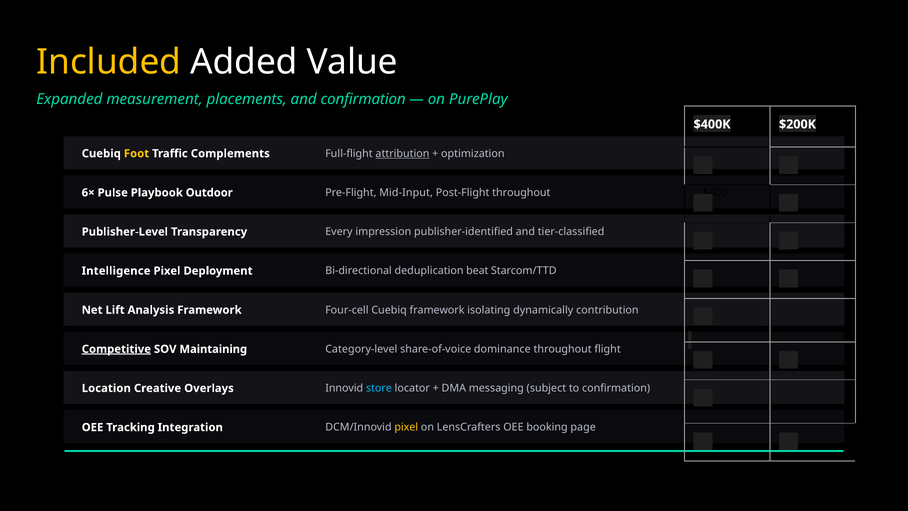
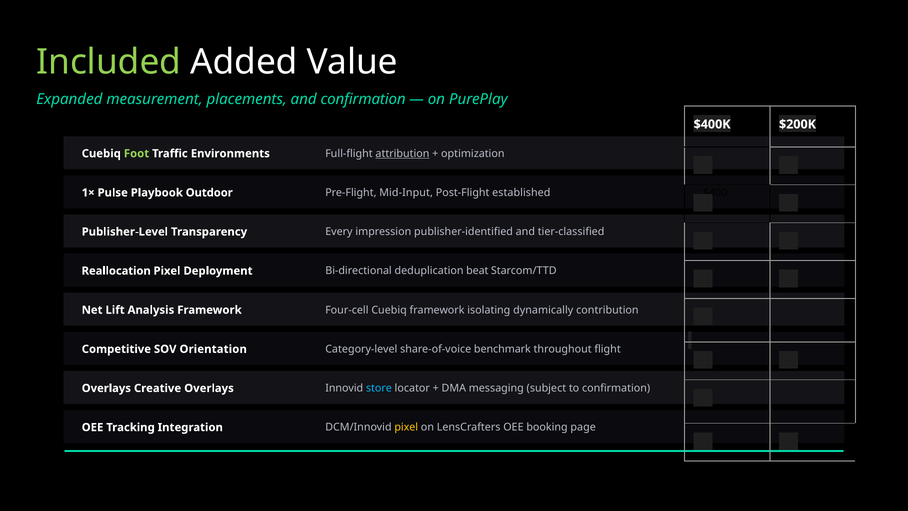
Included colour: yellow -> light green
Foot colour: yellow -> light green
Complements: Complements -> Environments
6×: 6× -> 1×
Post-Flight throughout: throughout -> established
Intelligence: Intelligence -> Reallocation
Competitive underline: present -> none
Maintaining: Maintaining -> Orientation
dominance: dominance -> benchmark
Location at (106, 388): Location -> Overlays
